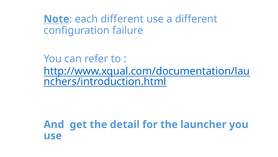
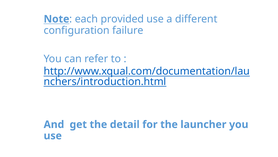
each different: different -> provided
